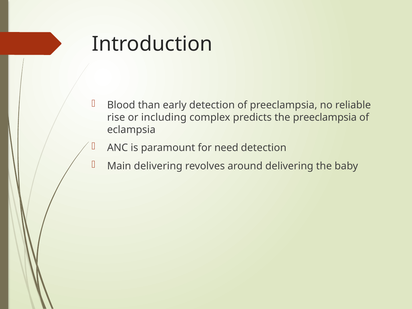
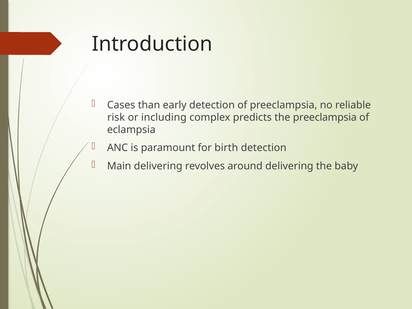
Blood: Blood -> Cases
rise: rise -> risk
need: need -> birth
